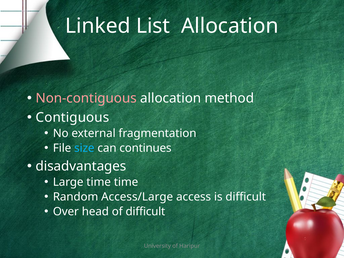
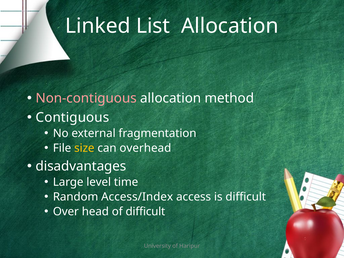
size colour: light blue -> yellow
continues: continues -> overhead
Large time: time -> level
Access/Large: Access/Large -> Access/Index
